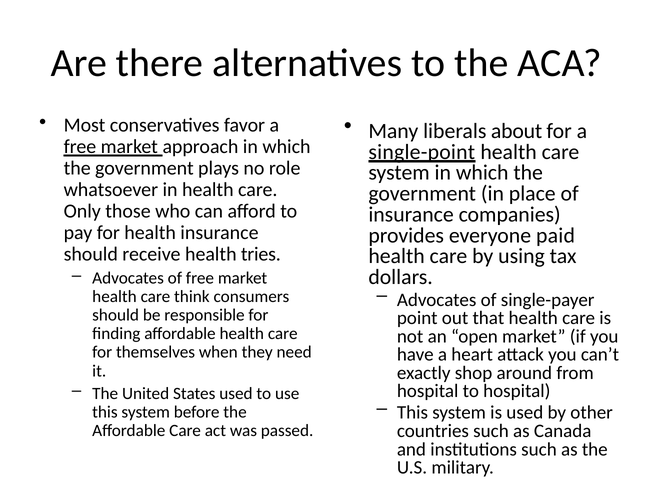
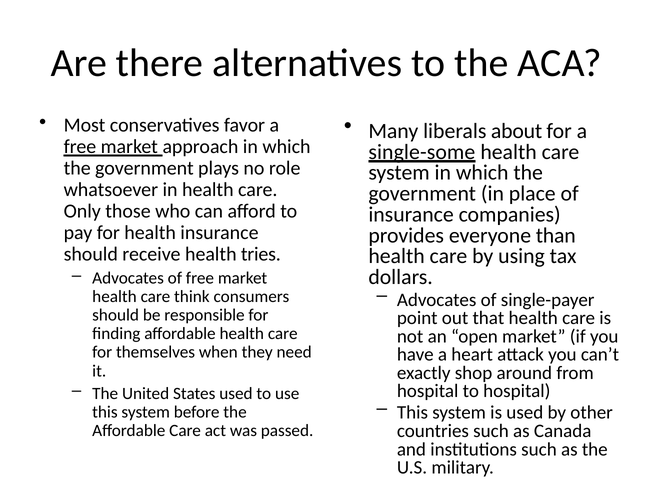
single-point: single-point -> single-some
paid: paid -> than
